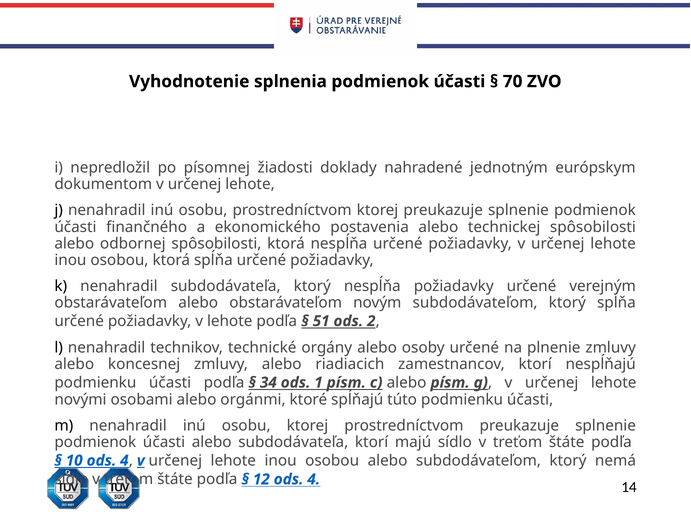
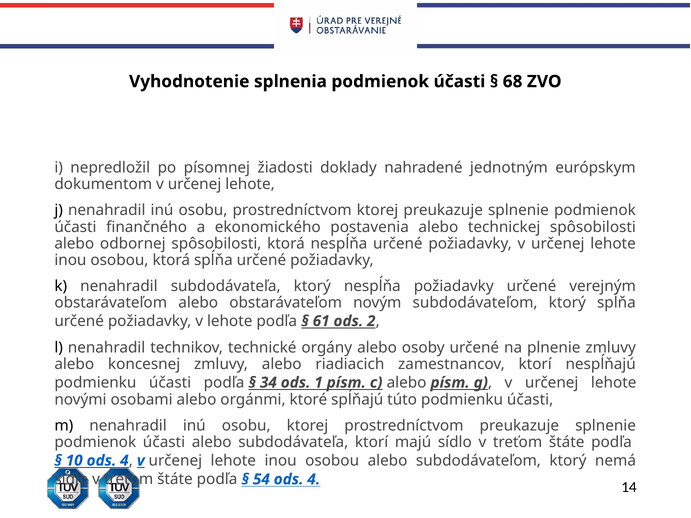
70: 70 -> 68
51: 51 -> 61
12: 12 -> 54
